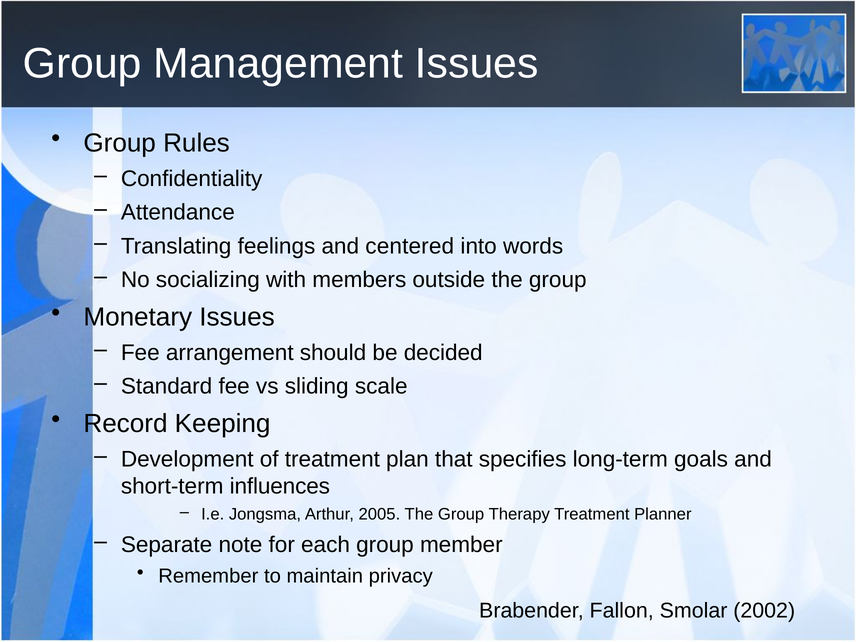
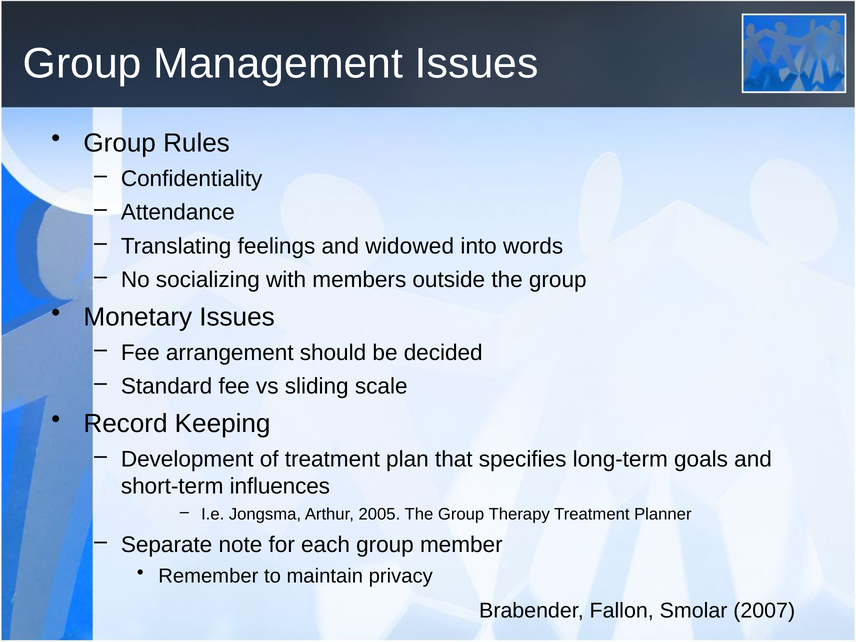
centered: centered -> widowed
2002: 2002 -> 2007
